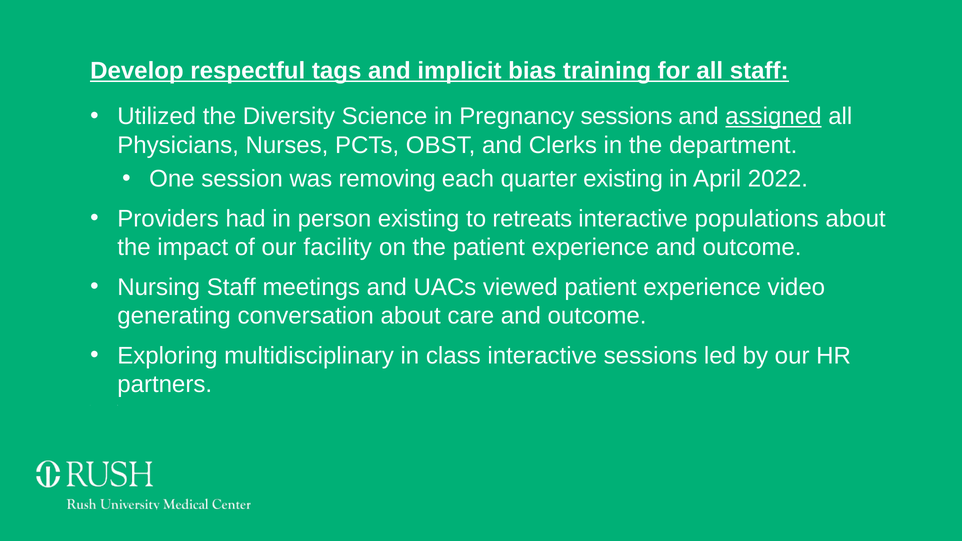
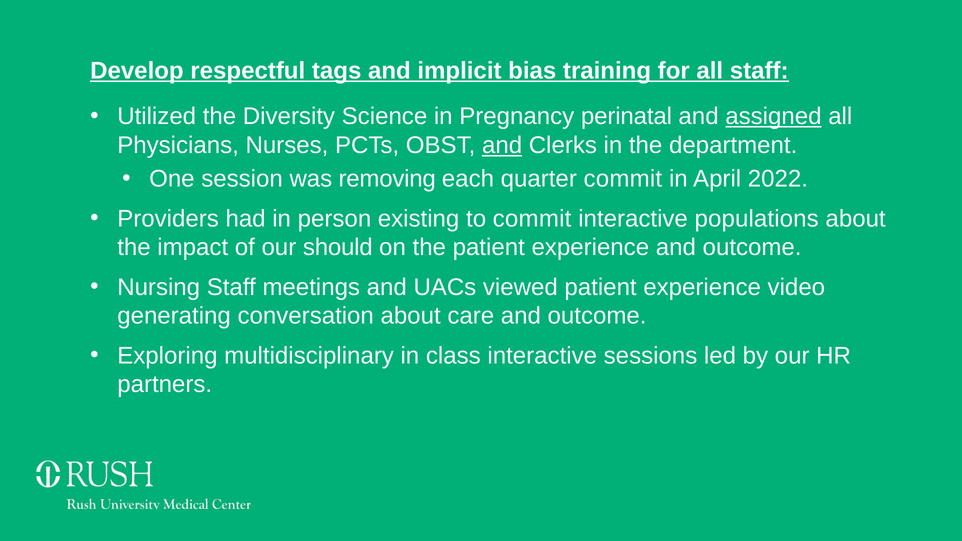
Pregnancy sessions: sessions -> perinatal
and at (502, 145) underline: none -> present
quarter existing: existing -> commit
to retreats: retreats -> commit
facility: facility -> should
